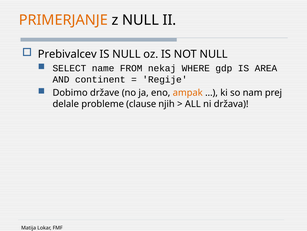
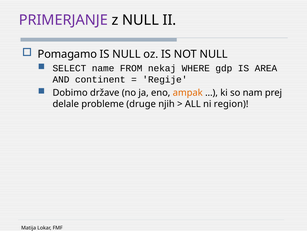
PRIMERJANJE colour: orange -> purple
Prebivalcev: Prebivalcev -> Pomagamo
clause: clause -> druge
država: država -> region
